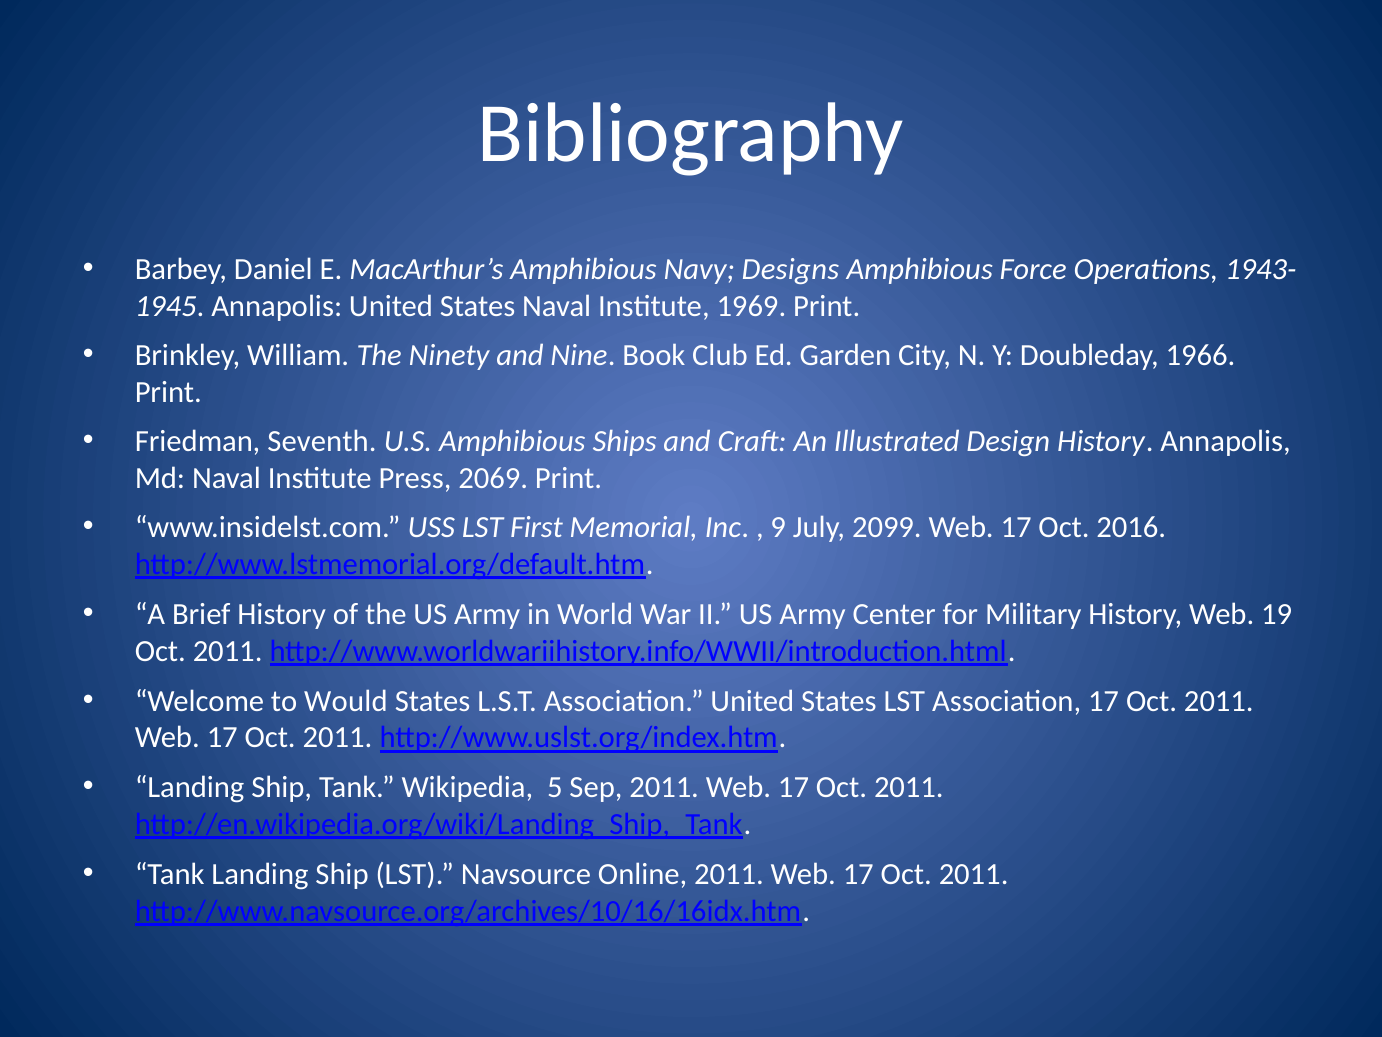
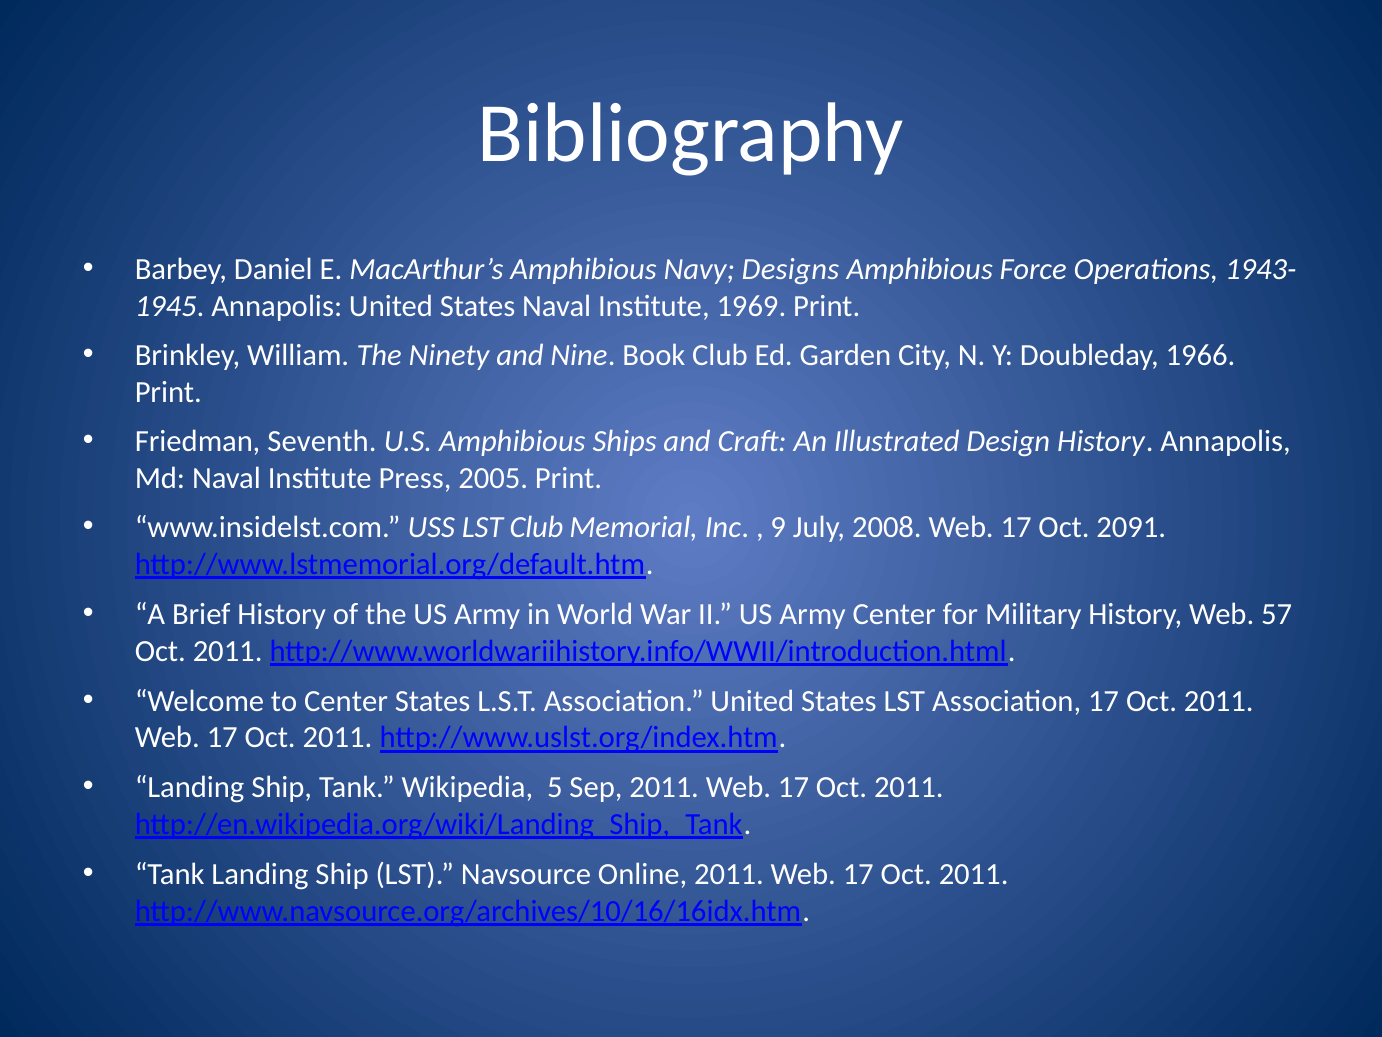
2069: 2069 -> 2005
LST First: First -> Club
2099: 2099 -> 2008
2016: 2016 -> 2091
19: 19 -> 57
to Would: Would -> Center
